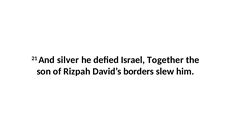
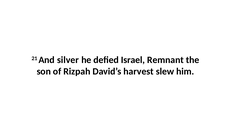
Together: Together -> Remnant
borders: borders -> harvest
